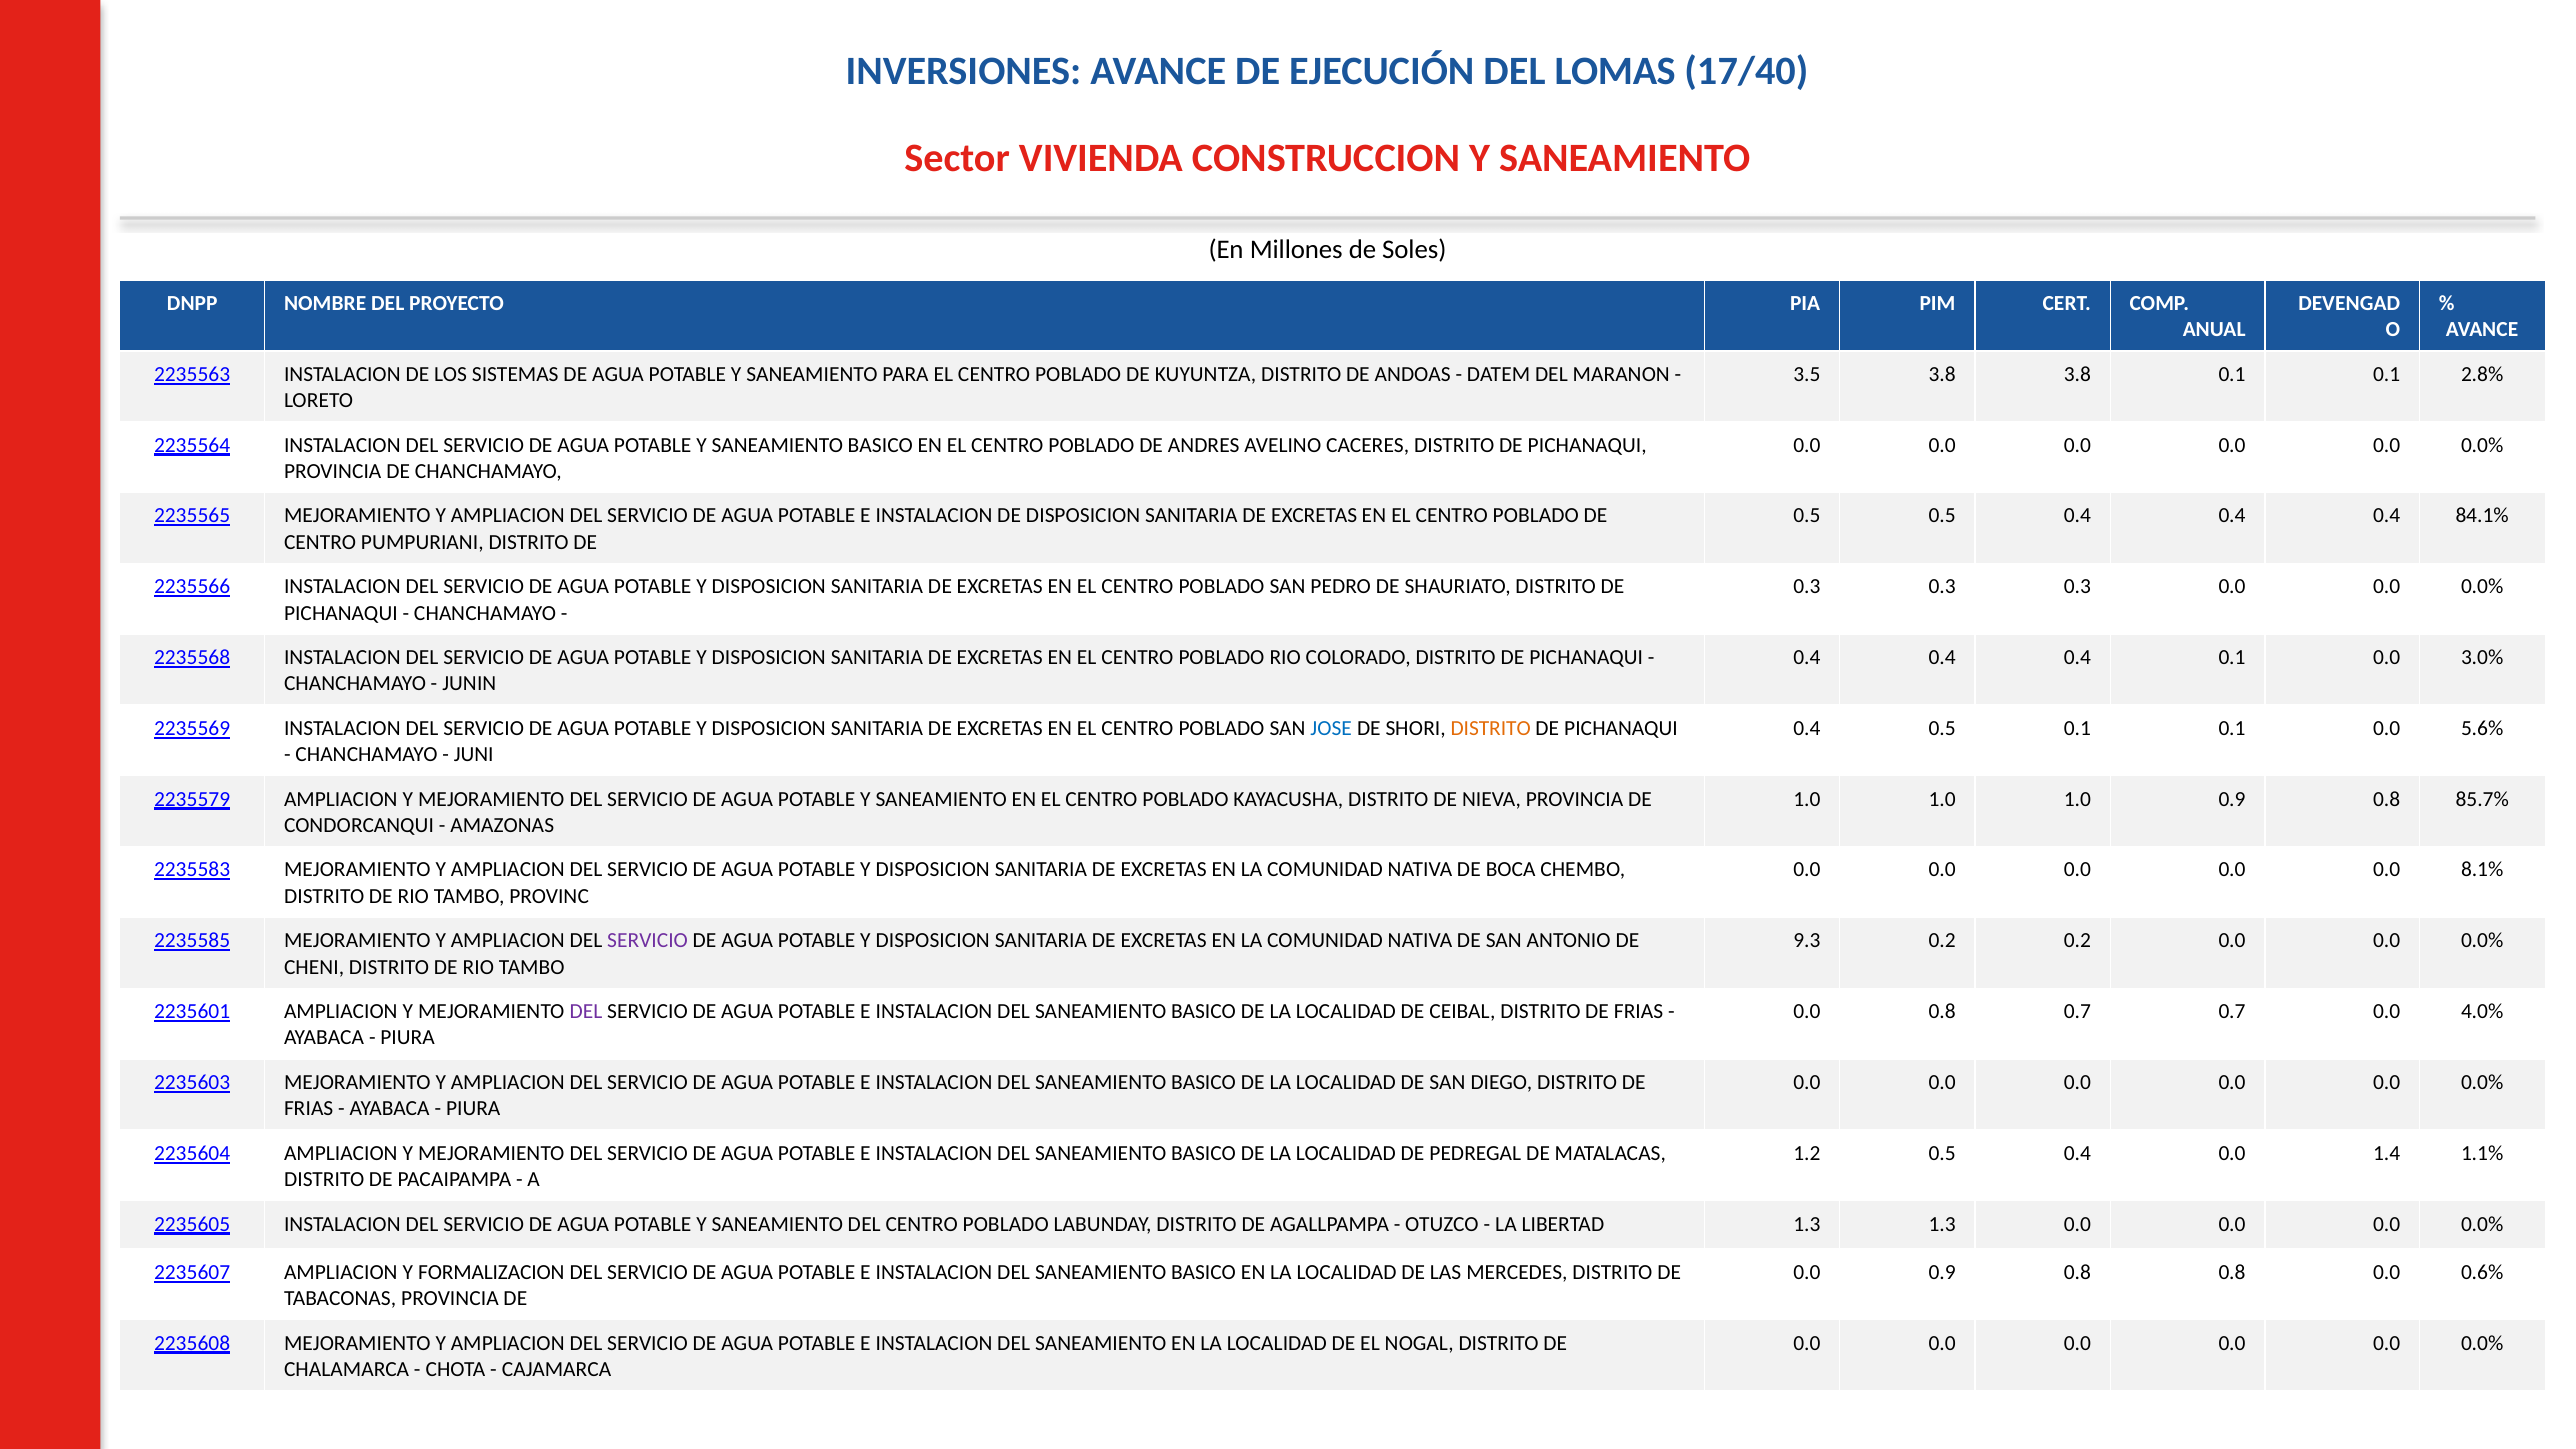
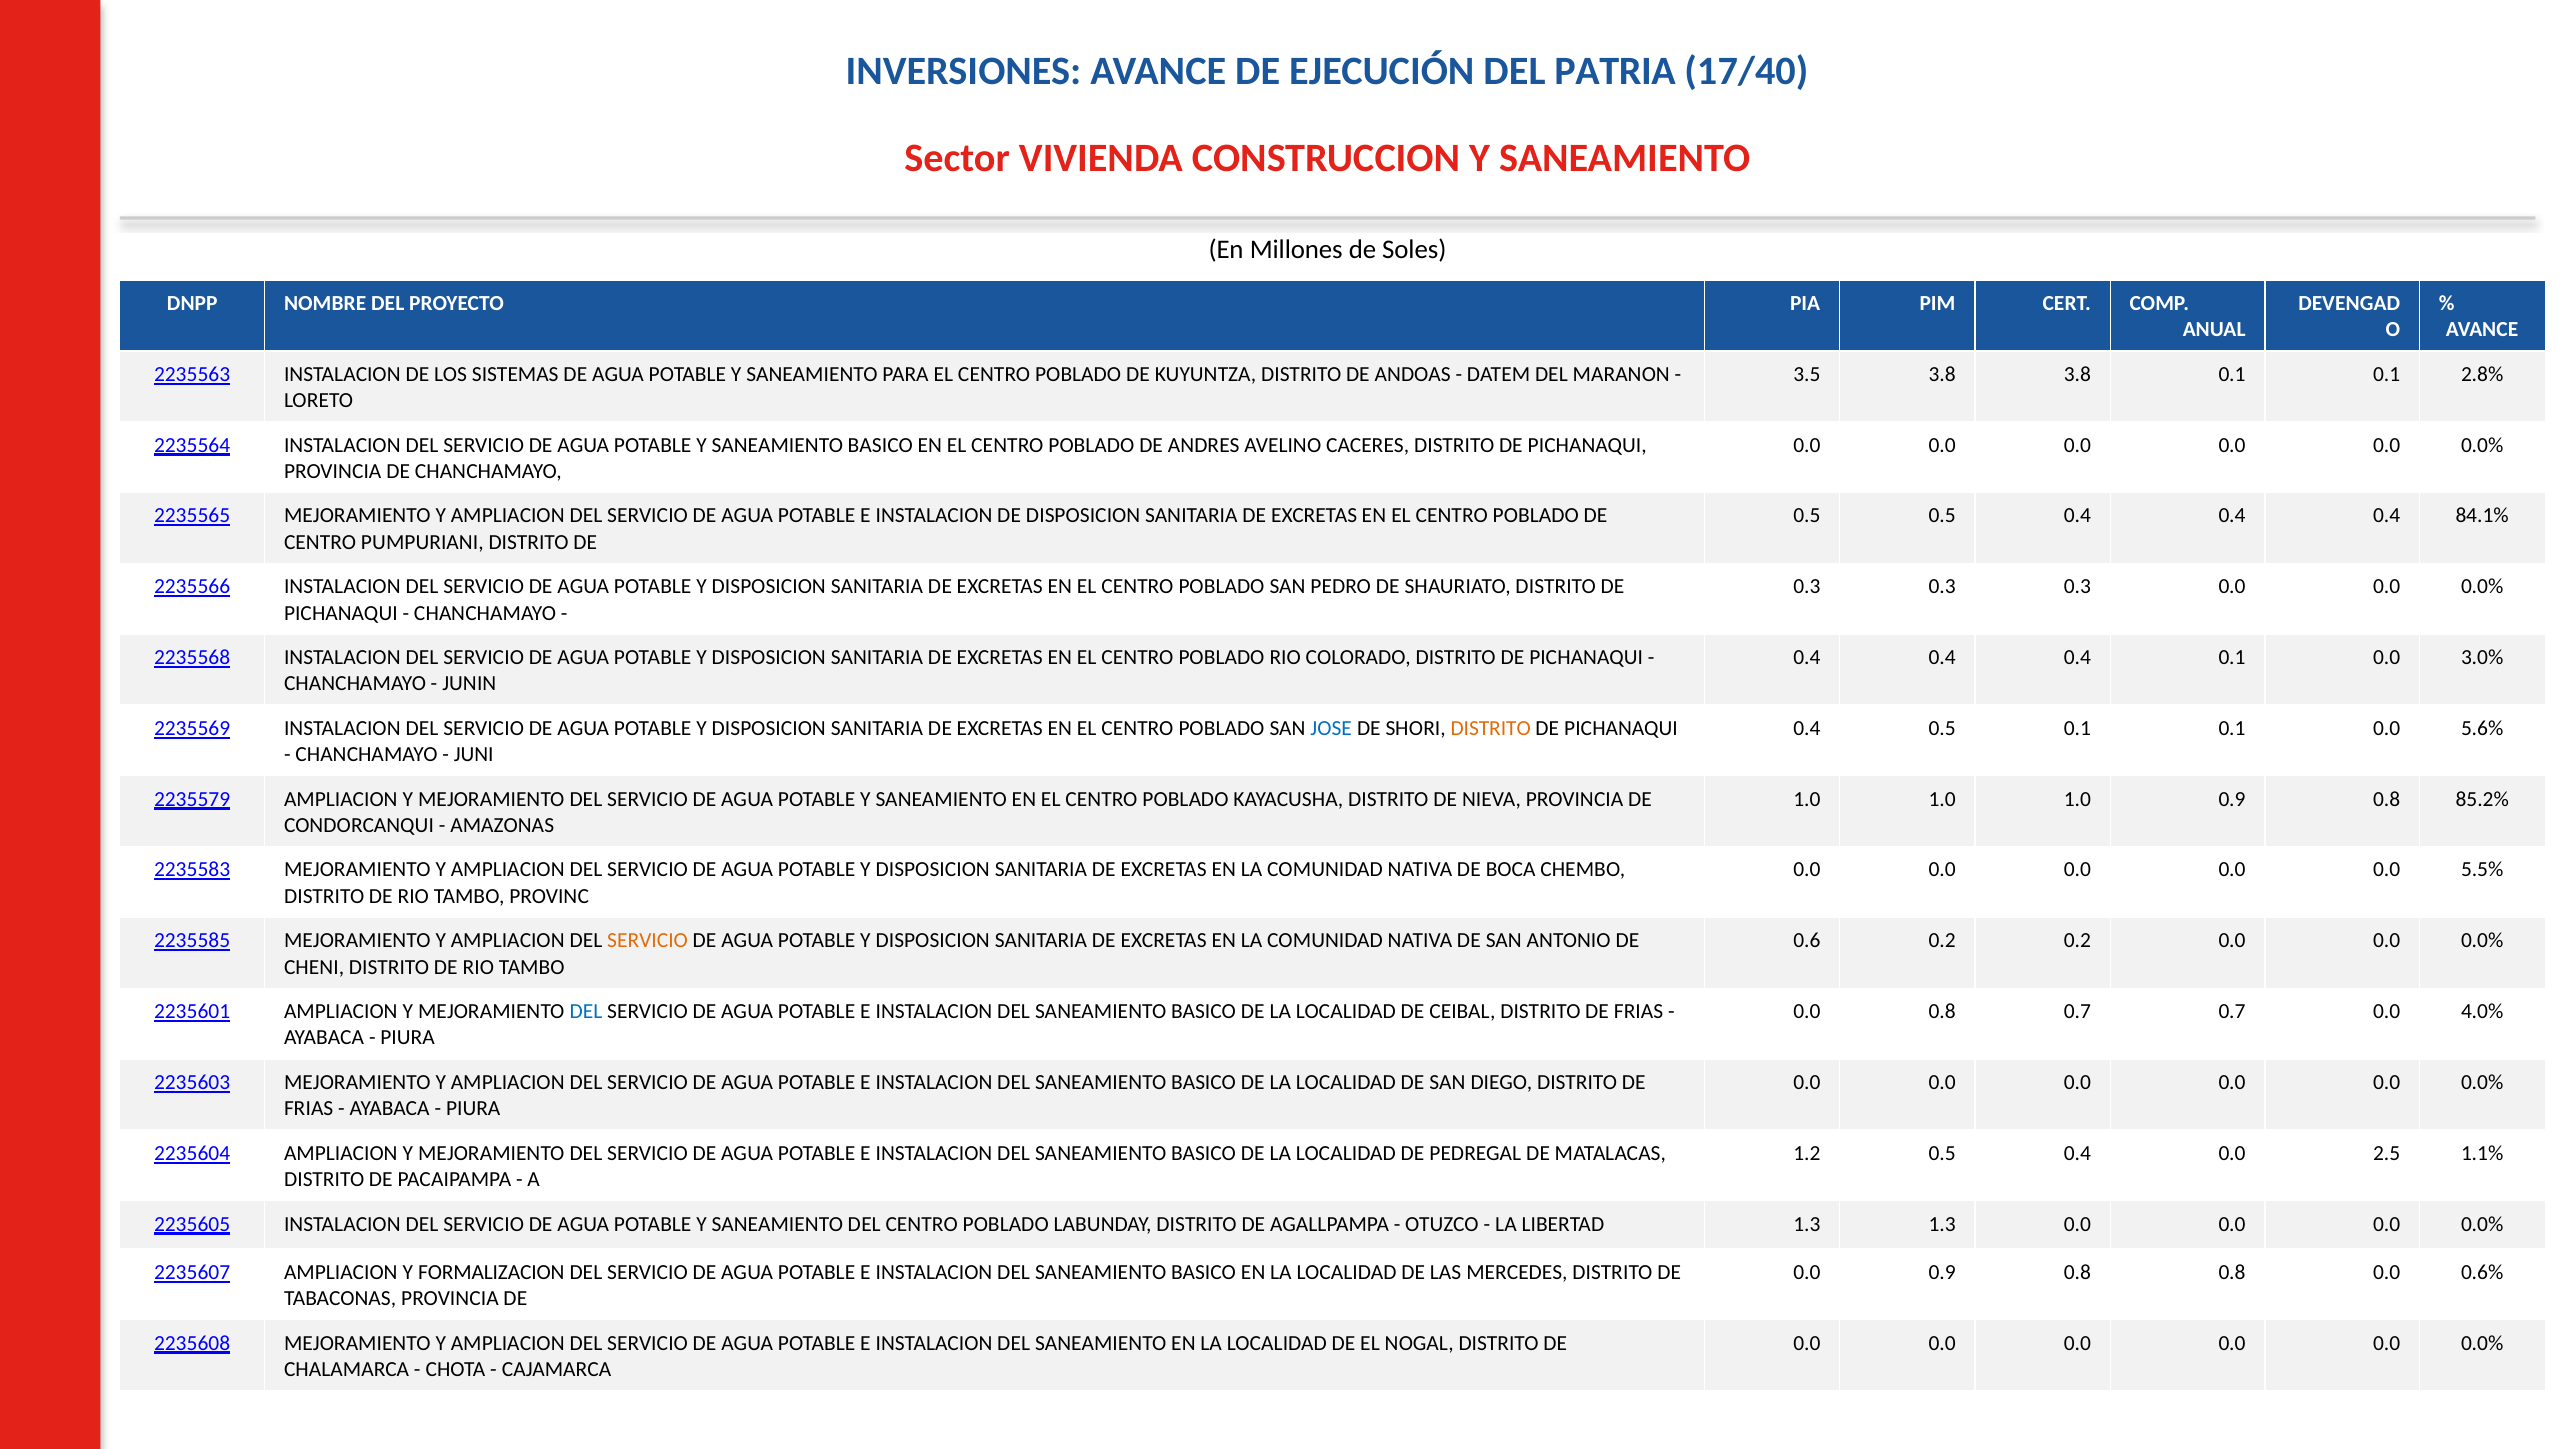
LOMAS: LOMAS -> PATRIA
85.7%: 85.7% -> 85.2%
8.1%: 8.1% -> 5.5%
SERVICIO at (648, 941) colour: purple -> orange
9.3: 9.3 -> 0.6
DEL at (586, 1012) colour: purple -> blue
1.4: 1.4 -> 2.5
